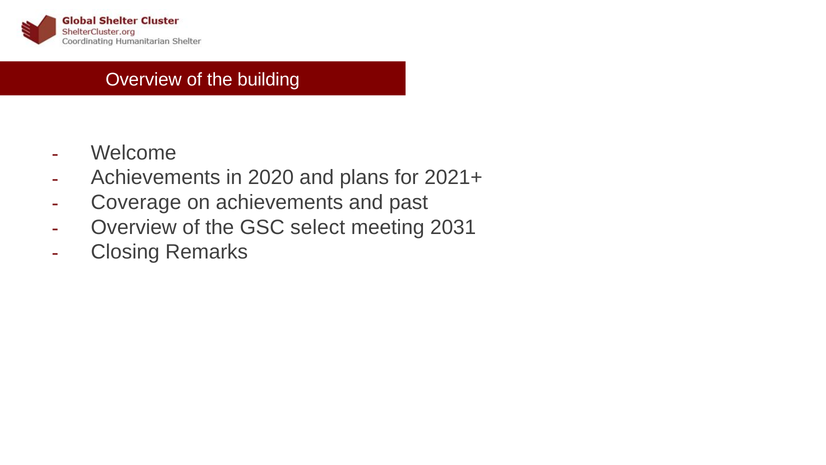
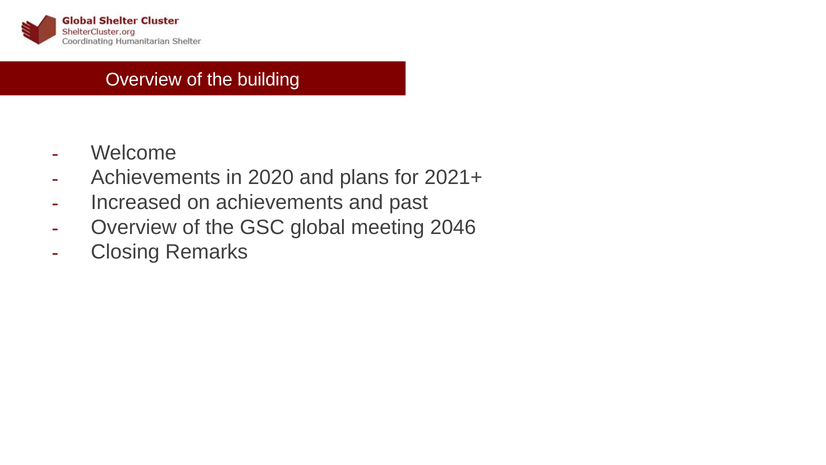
Coverage: Coverage -> Increased
select: select -> global
2031: 2031 -> 2046
